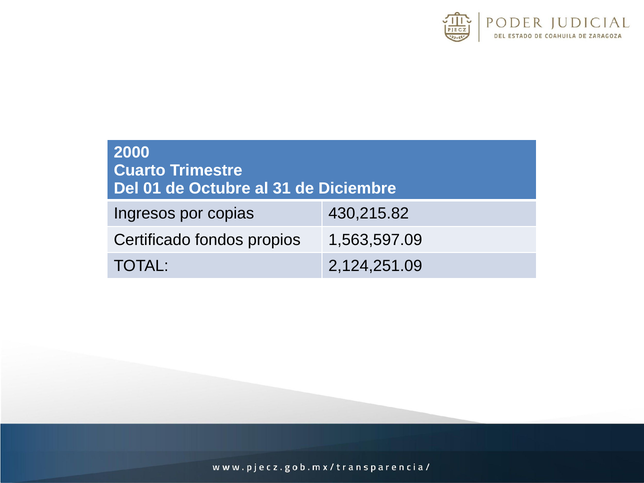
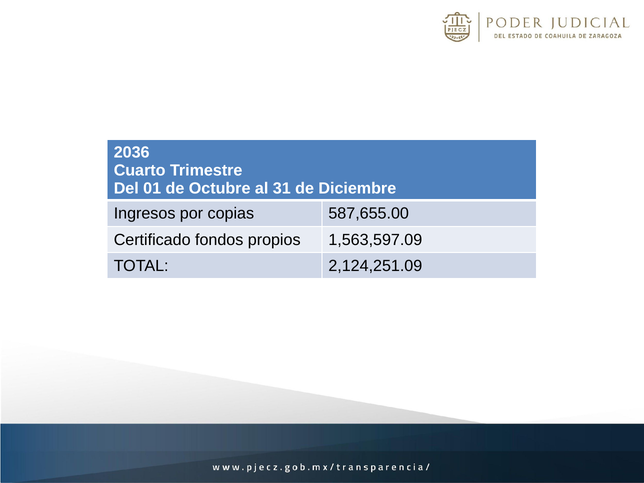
2000: 2000 -> 2036
430,215.82: 430,215.82 -> 587,655.00
